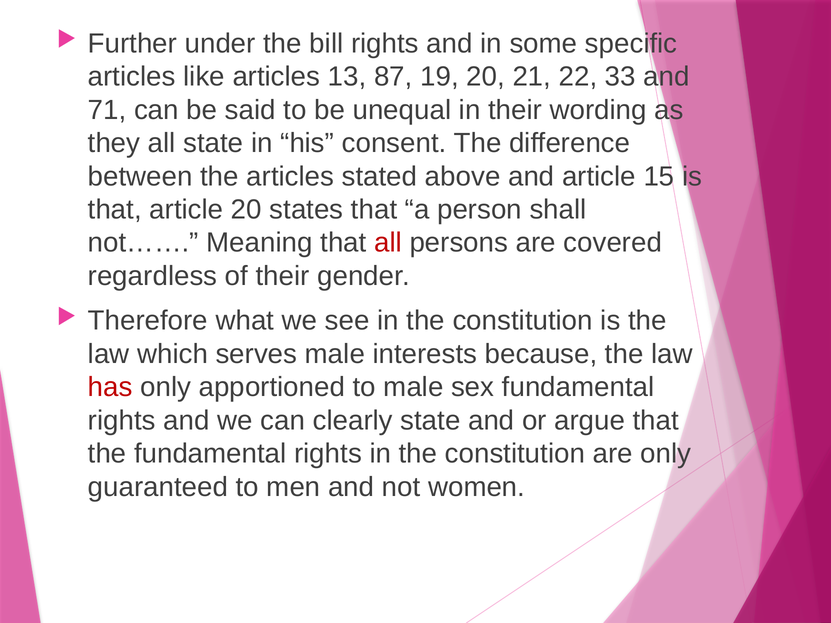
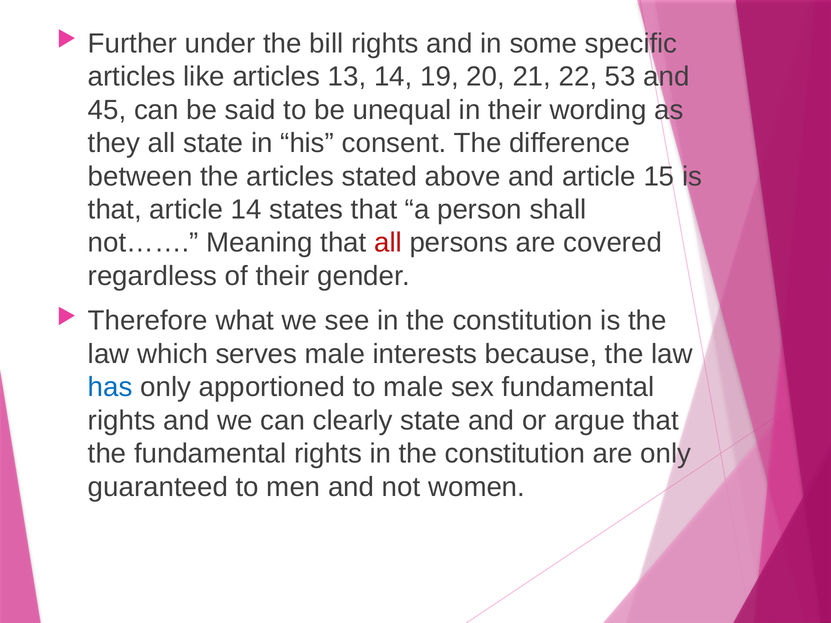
13 87: 87 -> 14
33: 33 -> 53
71: 71 -> 45
article 20: 20 -> 14
has colour: red -> blue
